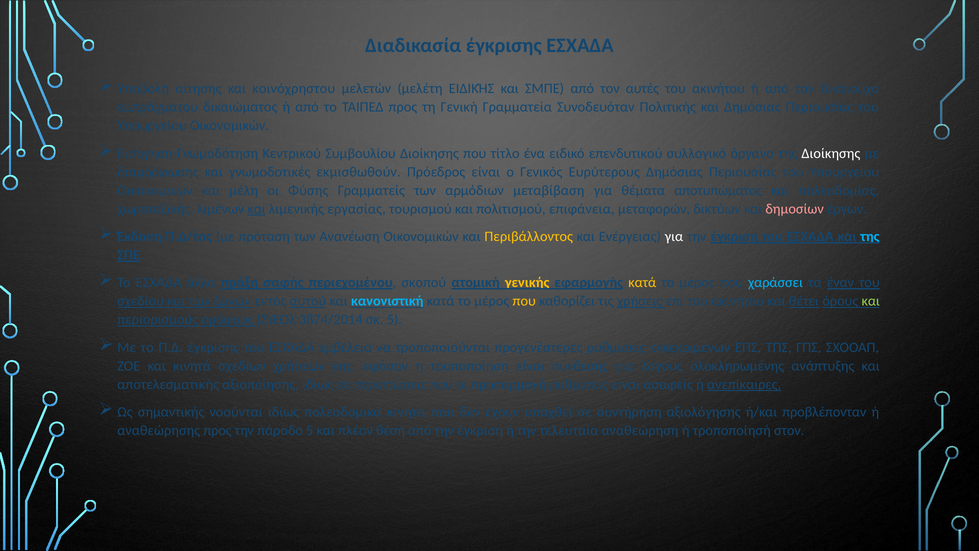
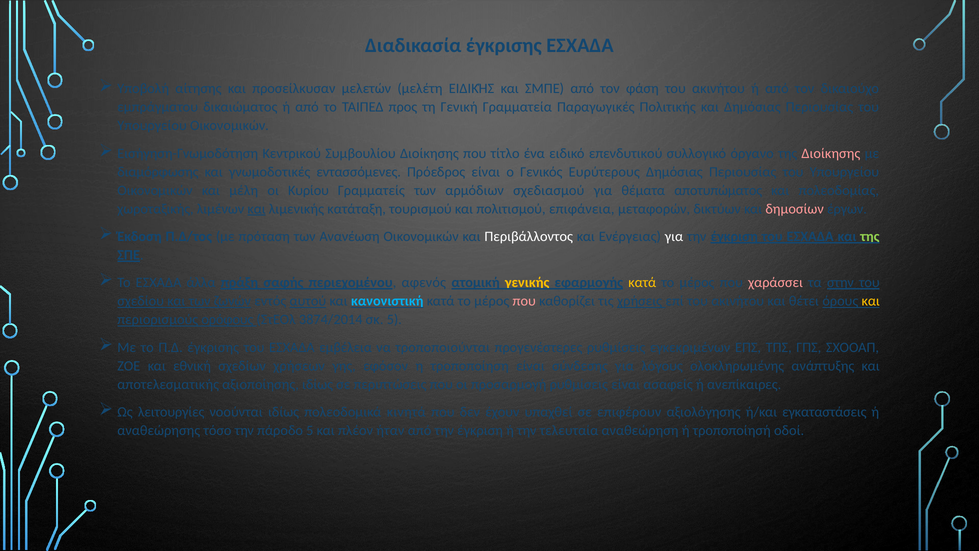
κοινόχρηστου: κοινόχρηστου -> προσείλκυσαν
αυτές: αυτές -> φάση
Συνοδευόταν: Συνοδευόταν -> Παραγωγικές
Διοίκησης at (831, 153) colour: white -> pink
εκμισθωθούν: εκμισθωθούν -> εντασσόμενες
Φύσης: Φύσης -> Κυρίου
μεταβίβαση: μεταβίβαση -> σχεδιασμού
εργασίας: εργασίας -> κατάταξη
Περιβάλλοντος colour: yellow -> white
της at (870, 236) colour: light blue -> light green
σκοπού: σκοπού -> αφενός
χαράσσει colour: light blue -> pink
έναν: έναν -> στην
που at (524, 301) colour: yellow -> pink
θέτει underline: present -> none
και at (871, 301) colour: light green -> yellow
και κινητά: κινητά -> εθνική
ανεπίκαιρες underline: present -> none
σημαντικής: σημαντικής -> λειτουργίες
συντήρηση: συντήρηση -> επιφέρουν
προβλέπονταν: προβλέπονταν -> εγκαταστάσεις
αναθεώρησης προς: προς -> τόσο
θέση: θέση -> ήταν
στον: στον -> οδοί
